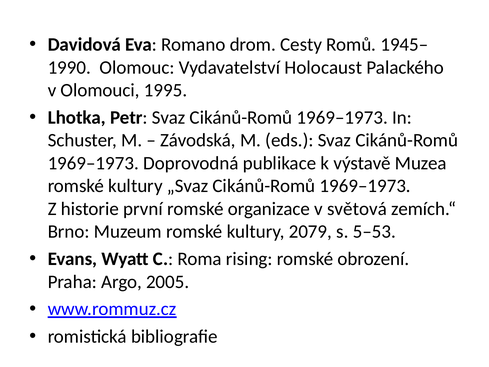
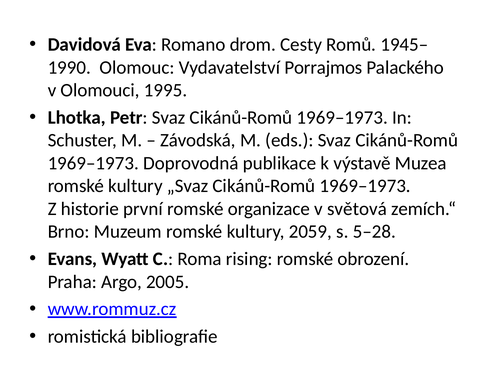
Holocaust: Holocaust -> Porrajmos
2079: 2079 -> 2059
5–53: 5–53 -> 5–28
